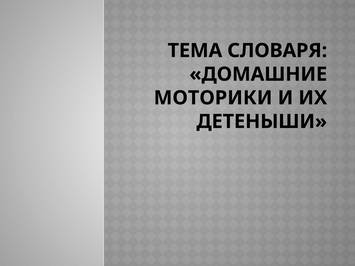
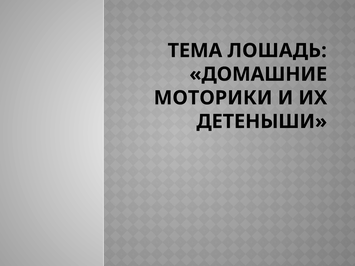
СЛОВАРЯ: СЛОВАРЯ -> ЛОШАДЬ
